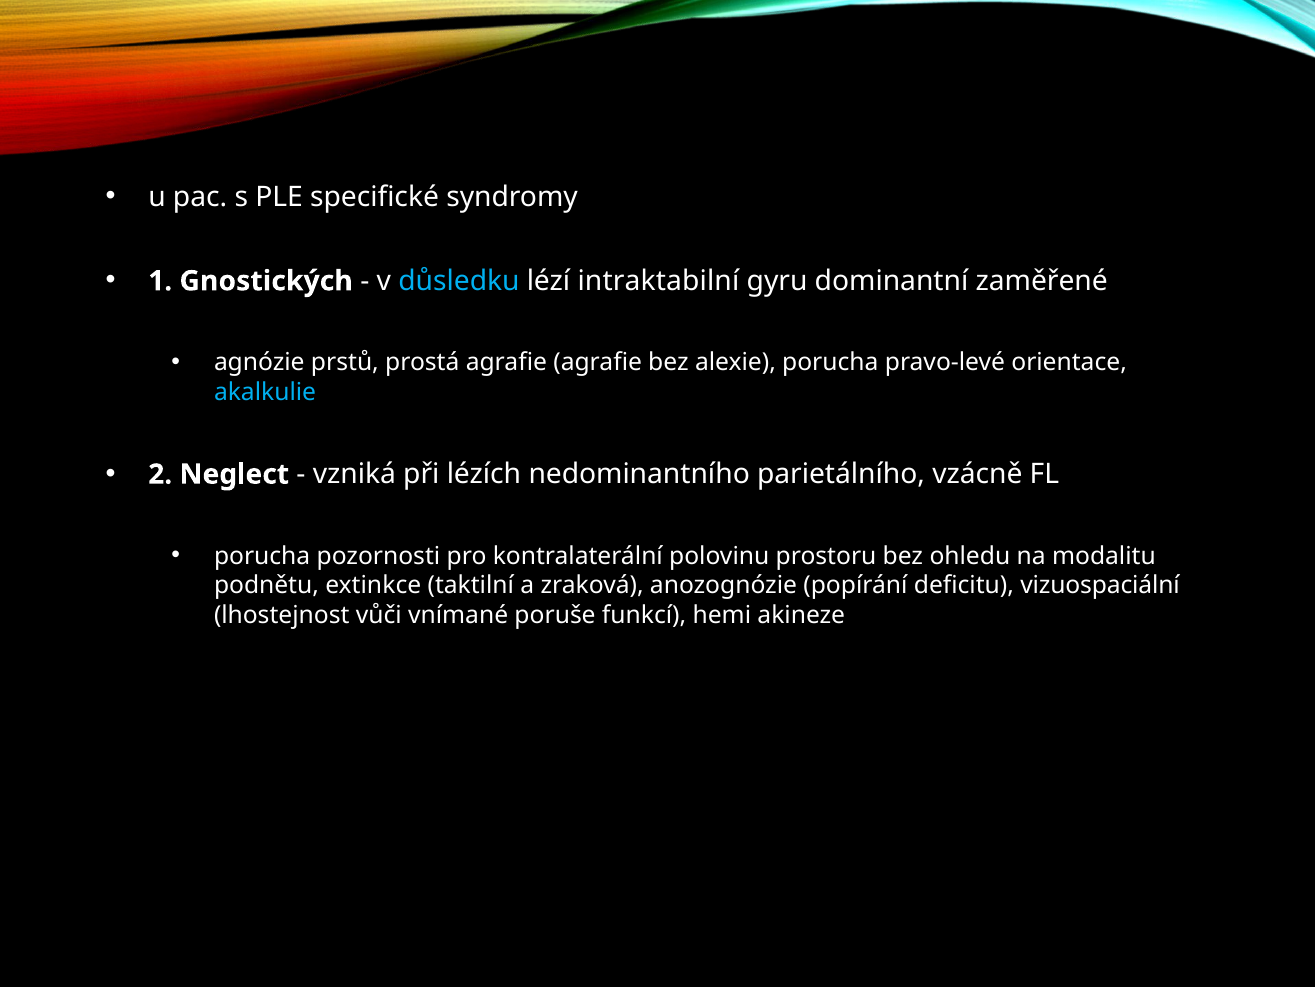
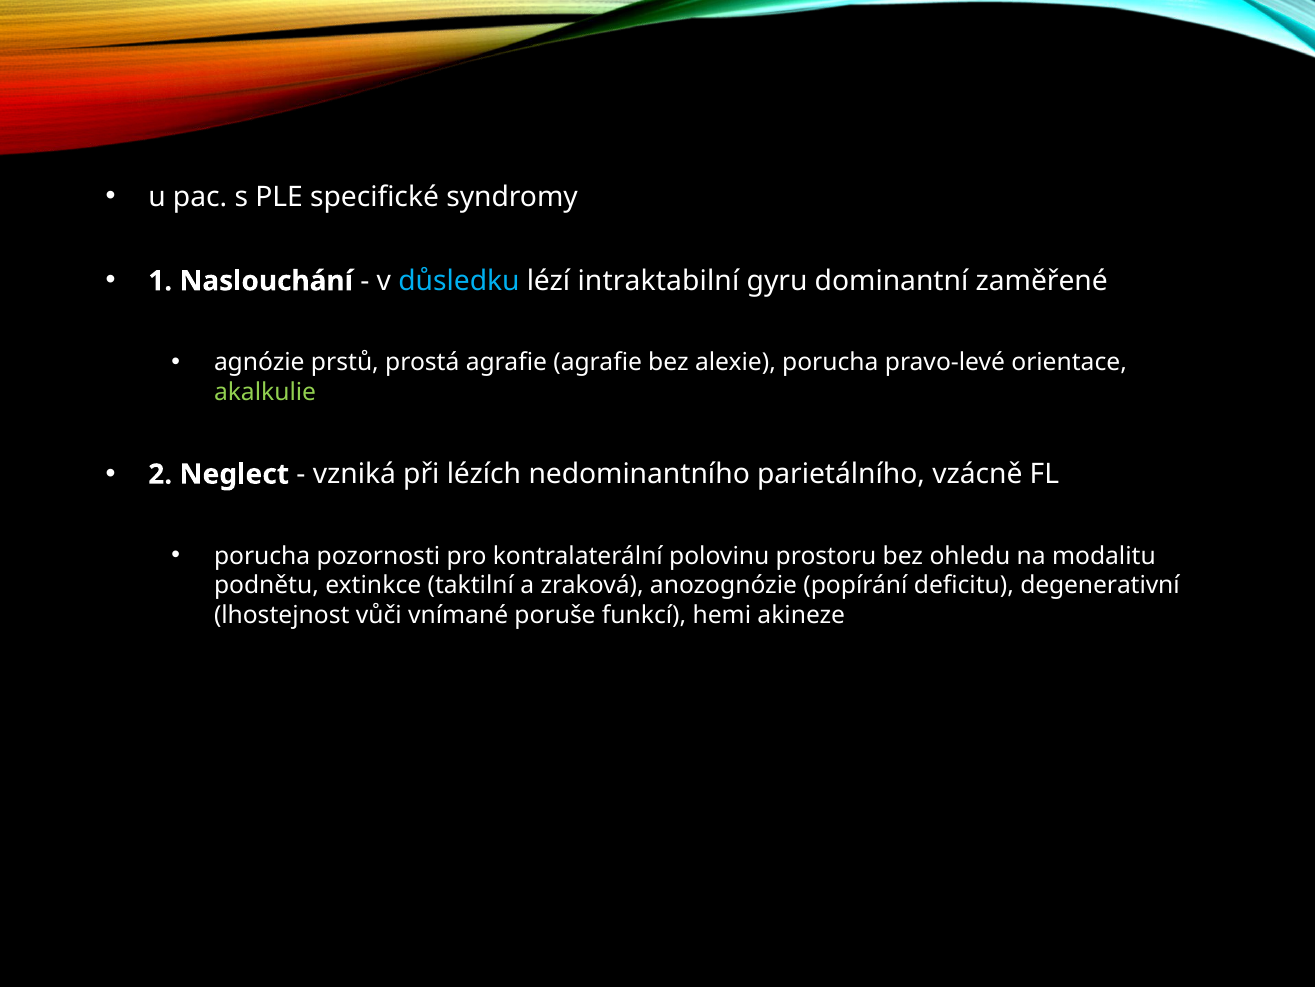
Gnostických: Gnostických -> Naslouchání
akalkulie colour: light blue -> light green
vizuospaciální: vizuospaciální -> degenerativní
